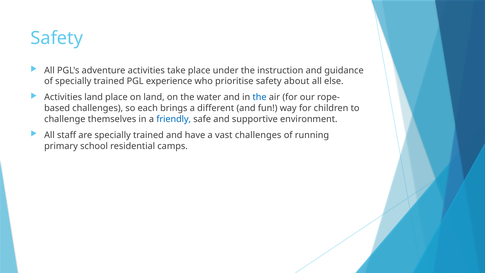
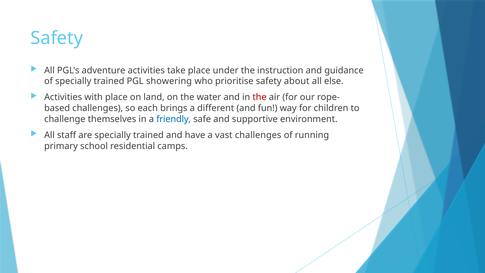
experience: experience -> showering
Activities land: land -> with
the at (260, 97) colour: blue -> red
